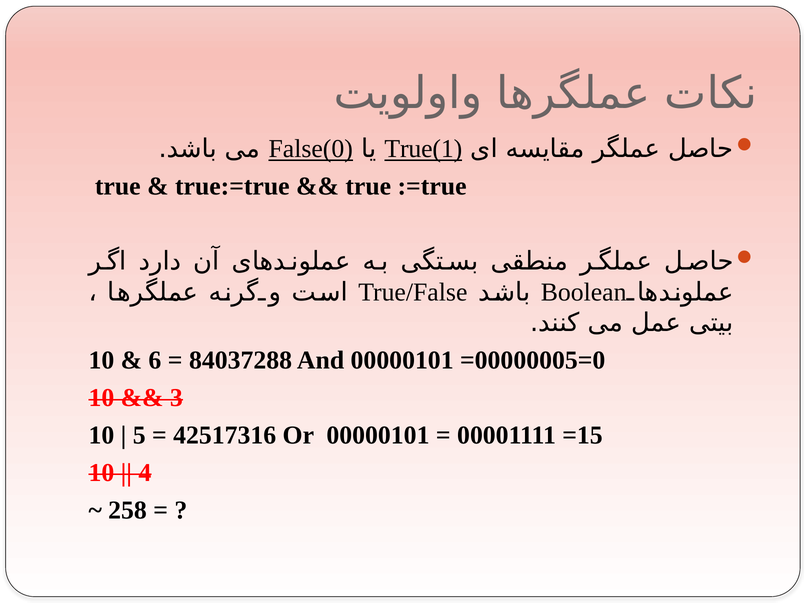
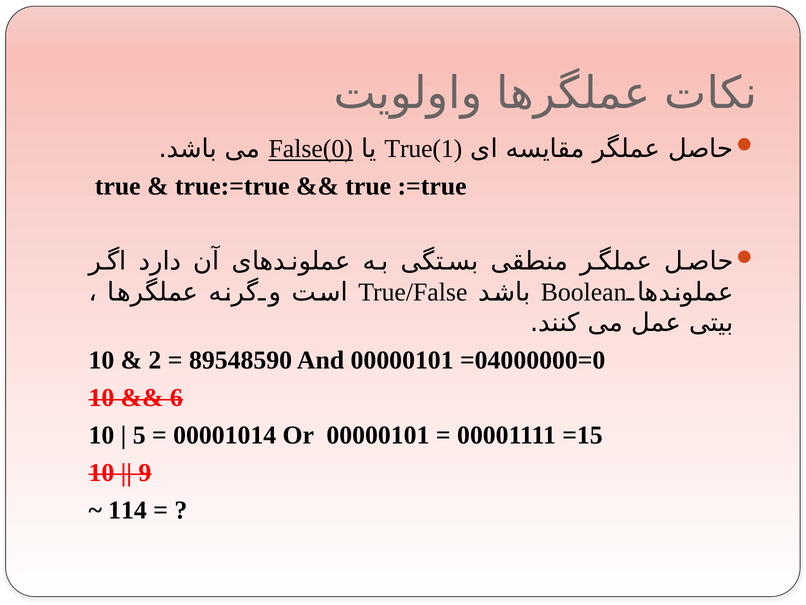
True(1 underline: present -> none
6: 6 -> 2
84037288: 84037288 -> 89548590
=00000005=0: =00000005=0 -> =04000000=0
3: 3 -> 6
42517316: 42517316 -> 00001014
4: 4 -> 9
258: 258 -> 114
